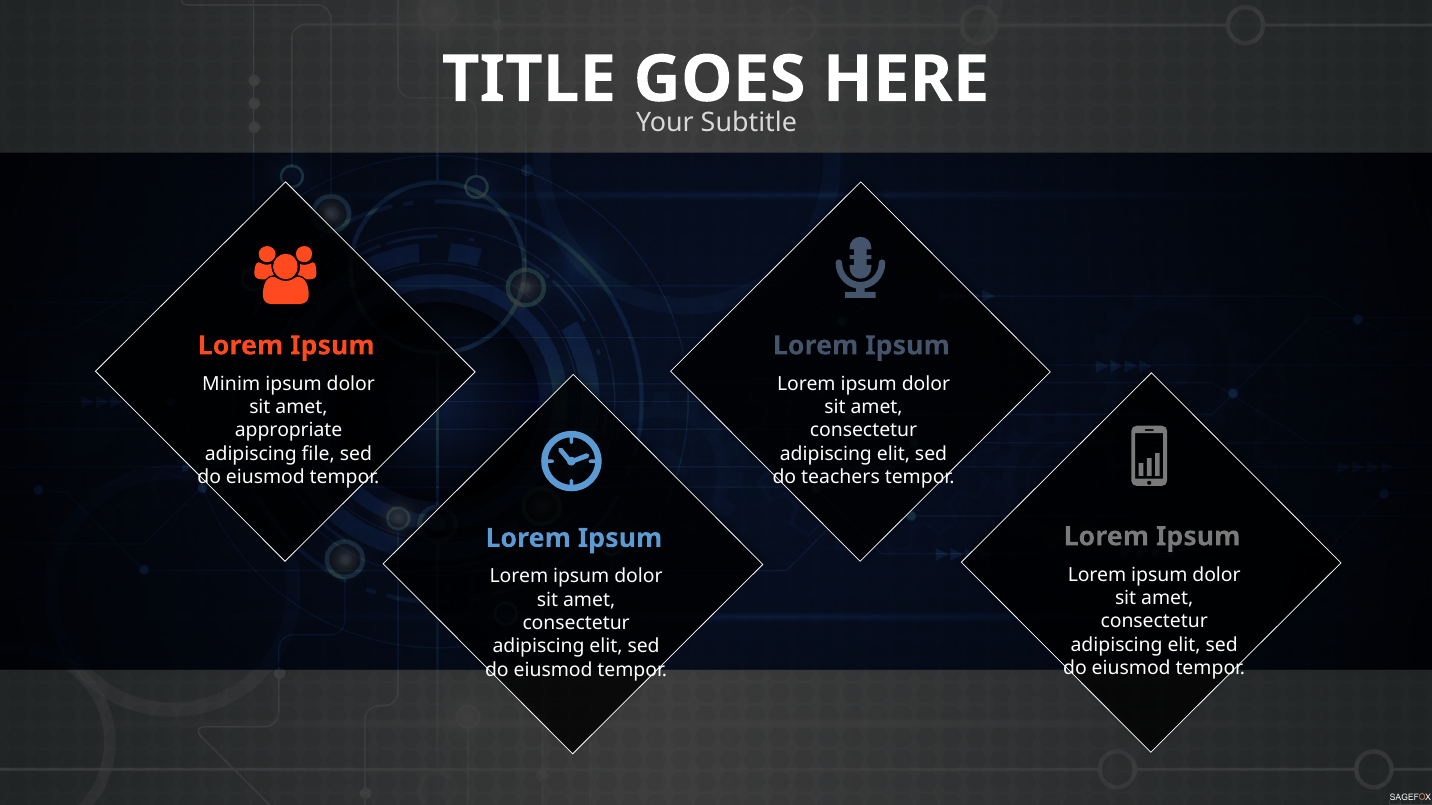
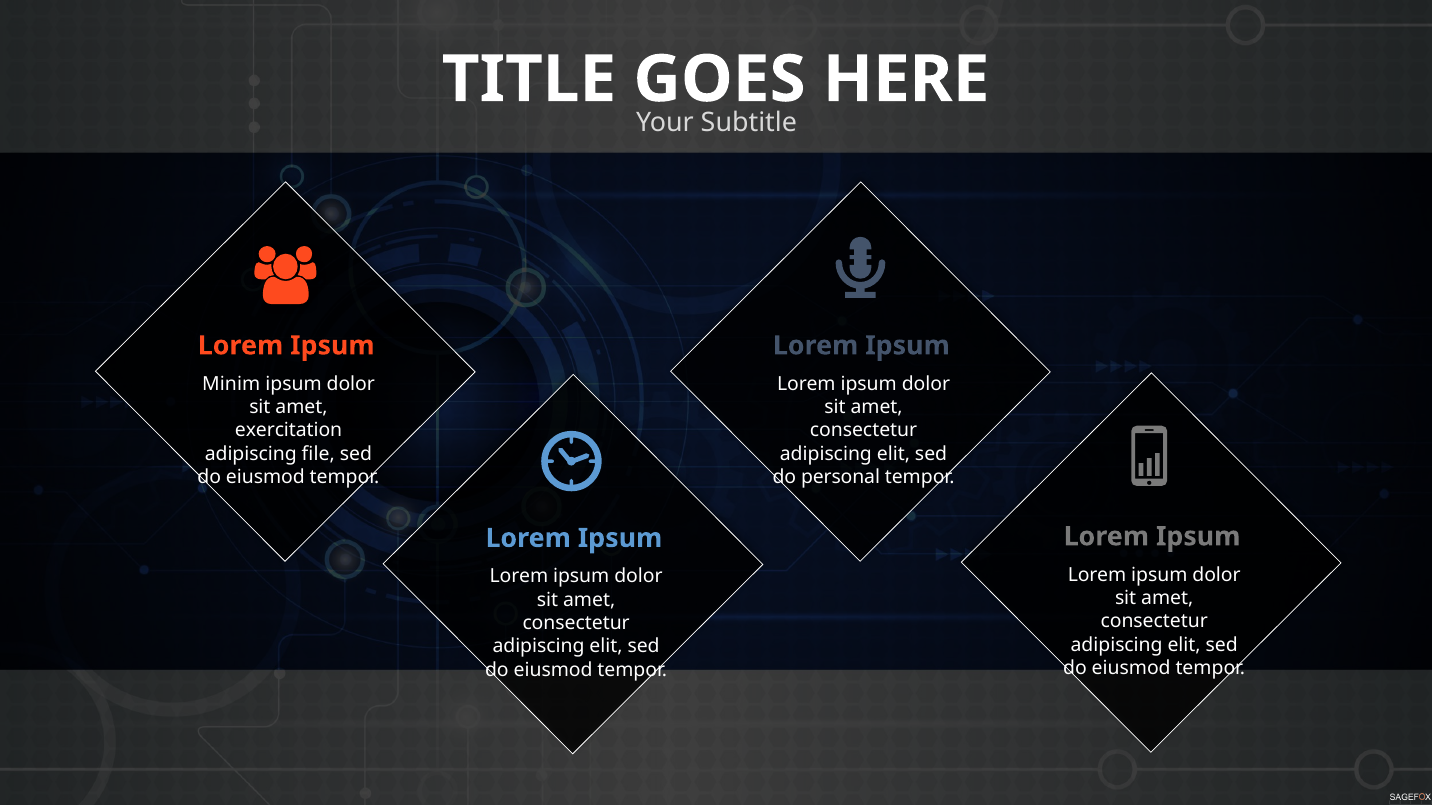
appropriate: appropriate -> exercitation
teachers: teachers -> personal
